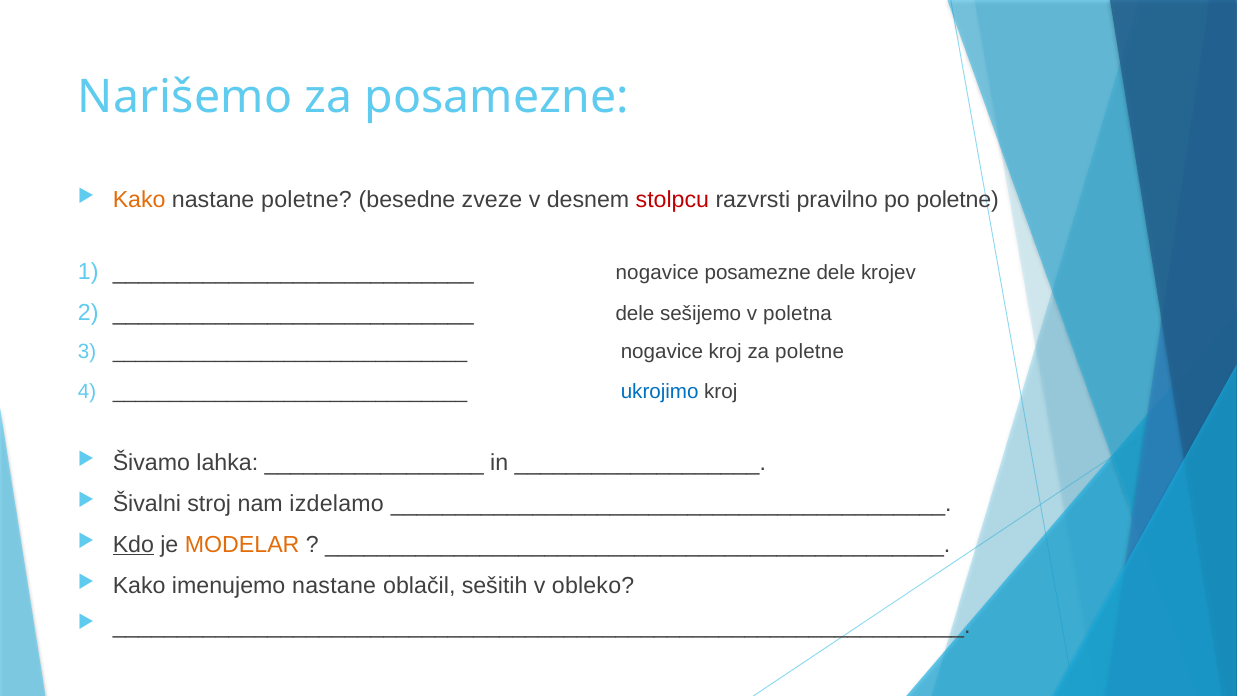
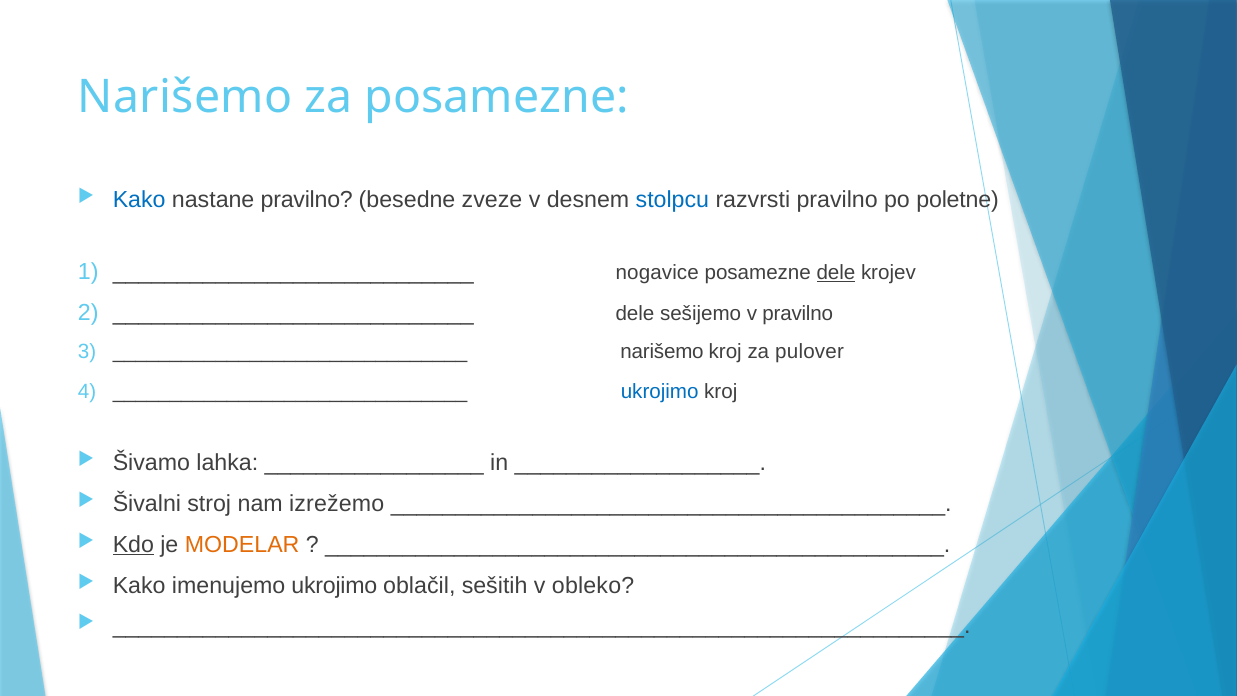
Kako at (139, 200) colour: orange -> blue
nastane poletne: poletne -> pravilno
stolpcu colour: red -> blue
dele at (836, 273) underline: none -> present
v poletna: poletna -> pravilno
nogavice at (662, 351): nogavice -> narišemo
za poletne: poletne -> pulover
izdelamo: izdelamo -> izrežemo
imenujemo nastane: nastane -> ukrojimo
